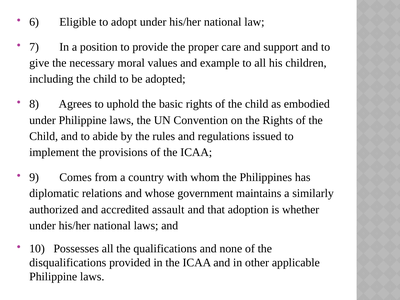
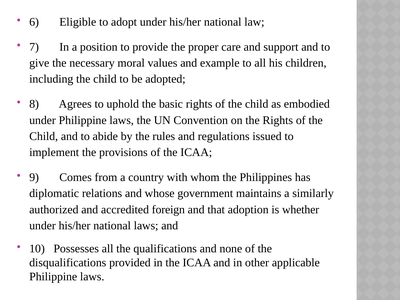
assault: assault -> foreign
